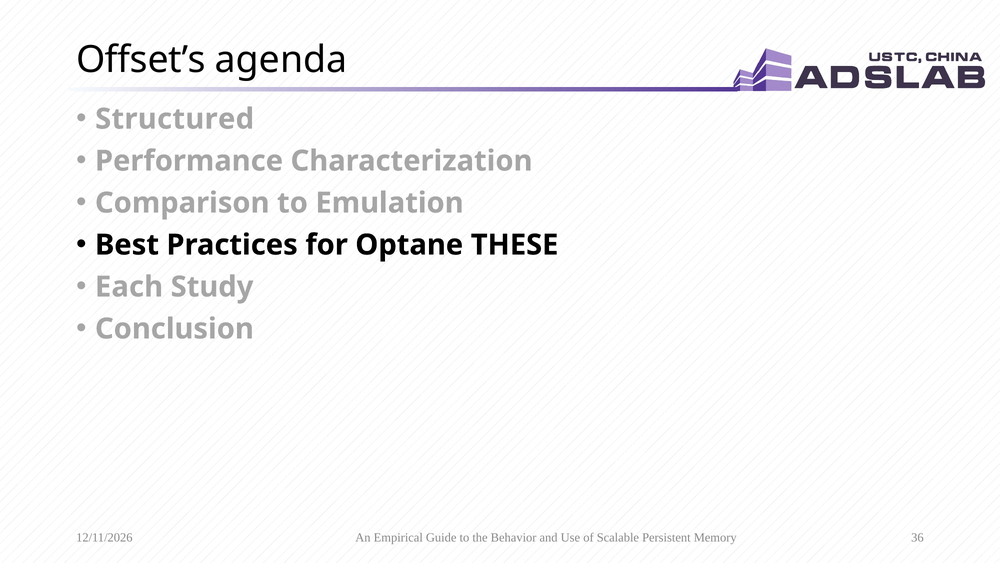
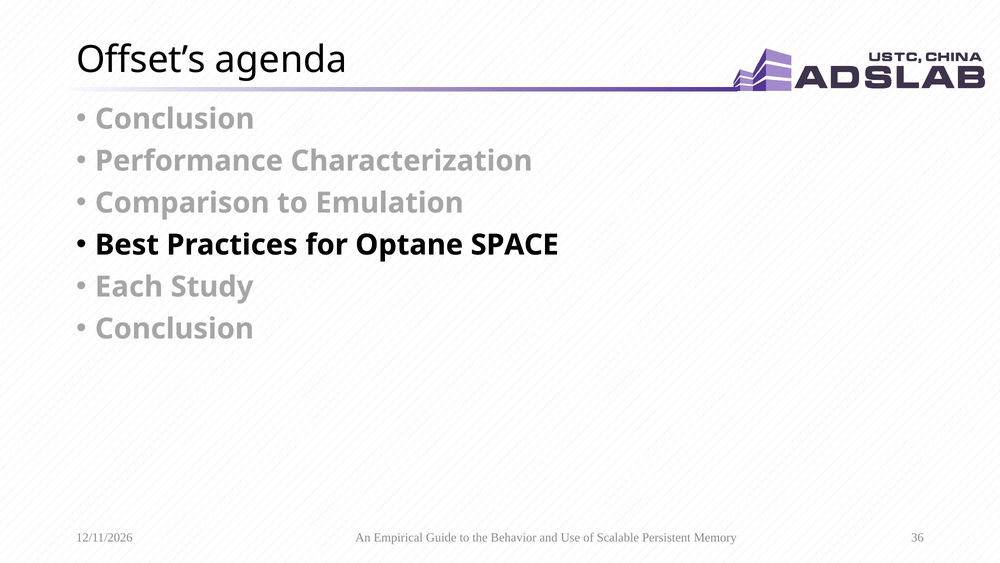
Structured at (175, 119): Structured -> Conclusion
THESE: THESE -> SPACE
